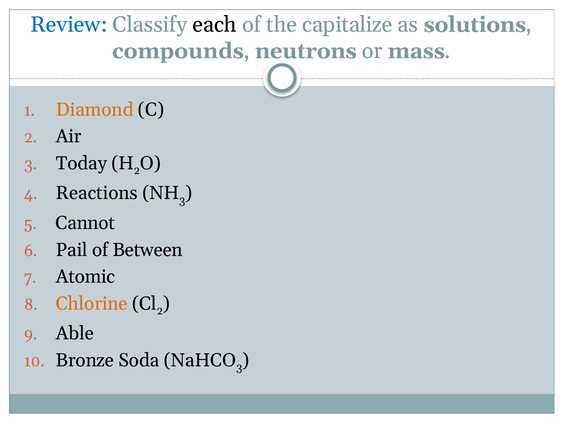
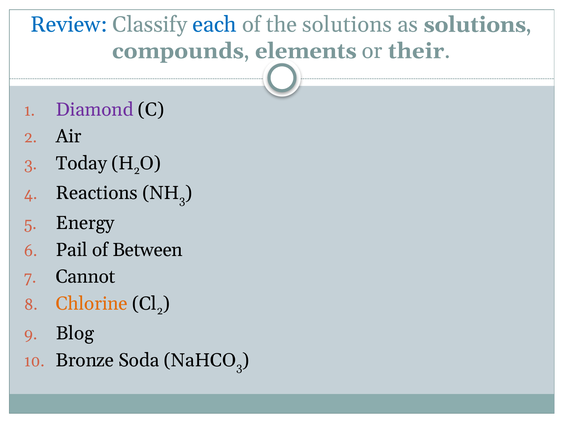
each colour: black -> blue
the capitalize: capitalize -> solutions
neutrons: neutrons -> elements
mass: mass -> their
Diamond colour: orange -> purple
Cannot: Cannot -> Energy
Atomic: Atomic -> Cannot
Able: Able -> Blog
